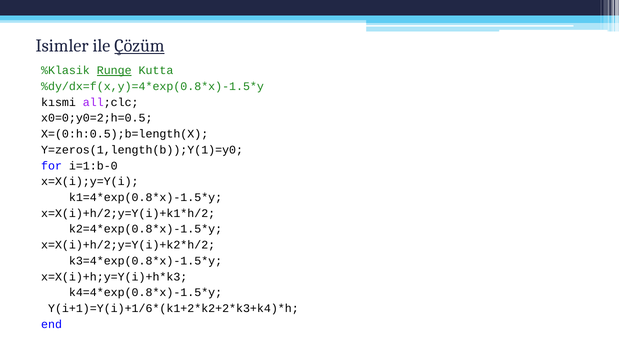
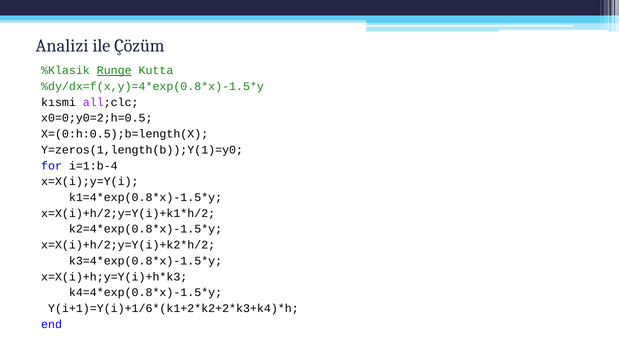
Isimler: Isimler -> Analizi
Çözüm underline: present -> none
i=1:b-0: i=1:b-0 -> i=1:b-4
